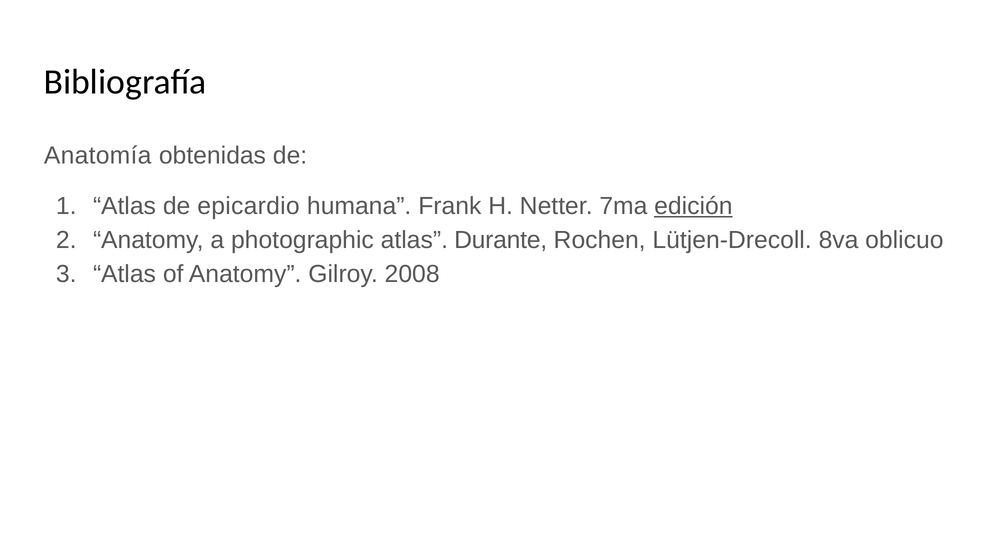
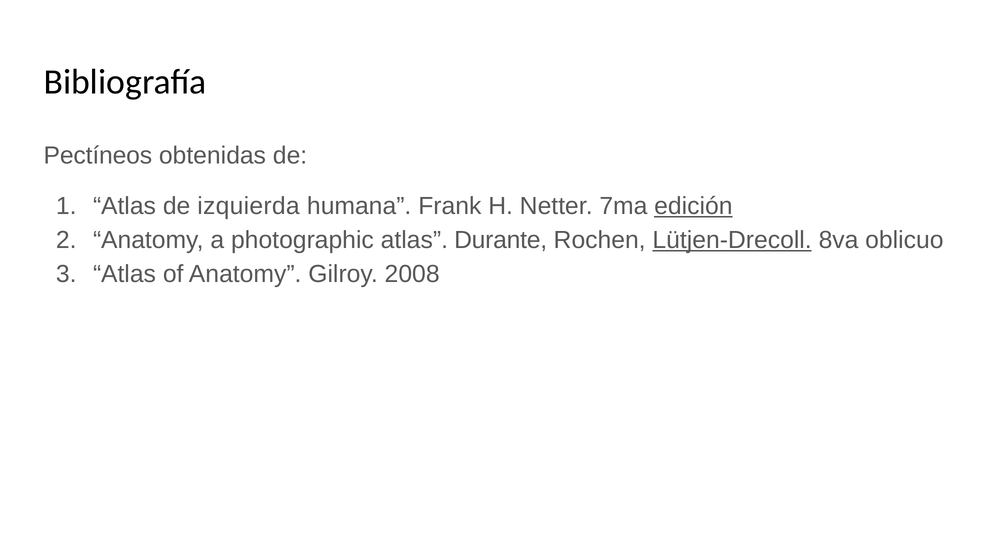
Anatomía: Anatomía -> Pectíneos
epicardio: epicardio -> izquierda
Lütjen-Drecoll underline: none -> present
